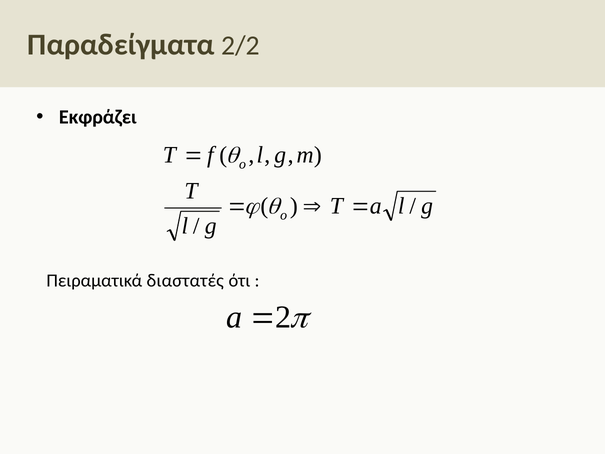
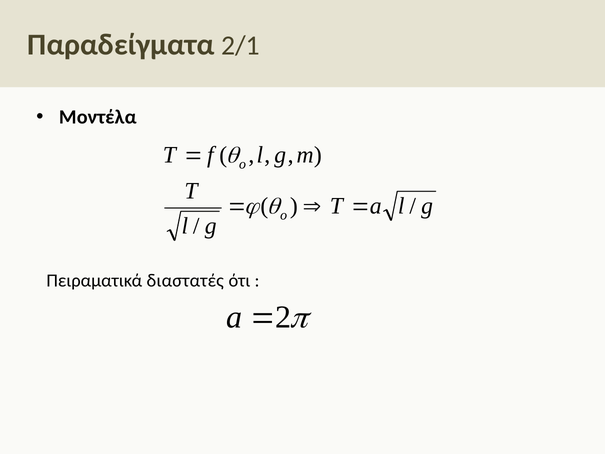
2/2: 2/2 -> 2/1
Εκφράζει: Εκφράζει -> Μοντέλα
